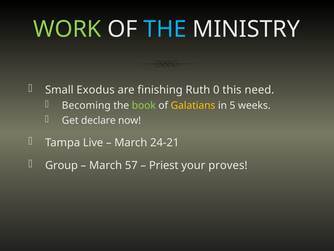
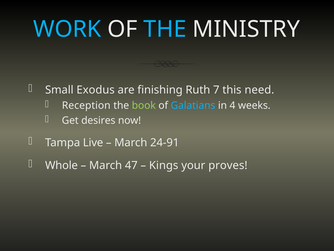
WORK colour: light green -> light blue
0: 0 -> 7
Becoming: Becoming -> Reception
Galatians colour: yellow -> light blue
5: 5 -> 4
declare: declare -> desires
24-21: 24-21 -> 24-91
Group: Group -> Whole
57: 57 -> 47
Priest: Priest -> Kings
